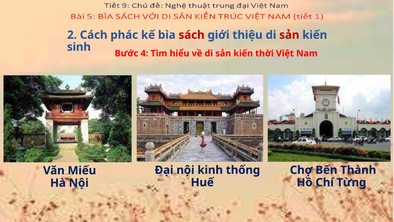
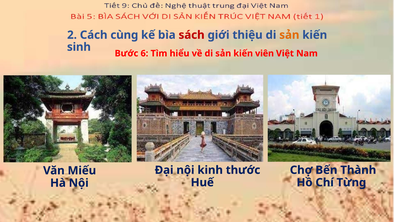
phác: phác -> cùng
sản at (289, 35) colour: red -> orange
4: 4 -> 6
thời: thời -> viên
thống: thống -> thước
